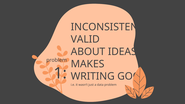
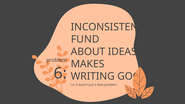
VALID: VALID -> FUND
1: 1 -> 6
